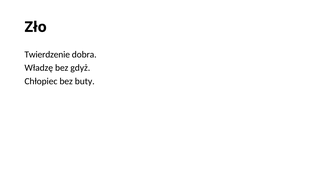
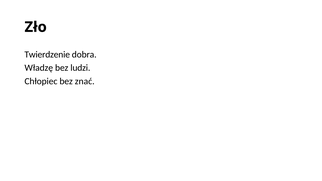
gdyż: gdyż -> ludzi
buty: buty -> znać
